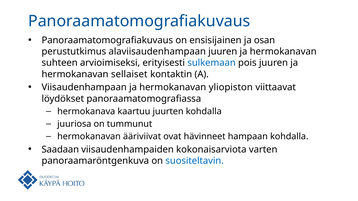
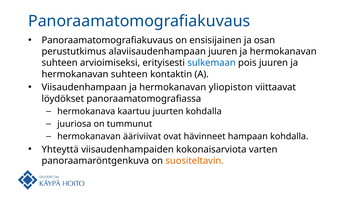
sellaiset at (129, 74): sellaiset -> suhteen
Saadaan: Saadaan -> Yhteyttä
suositeltavin colour: blue -> orange
